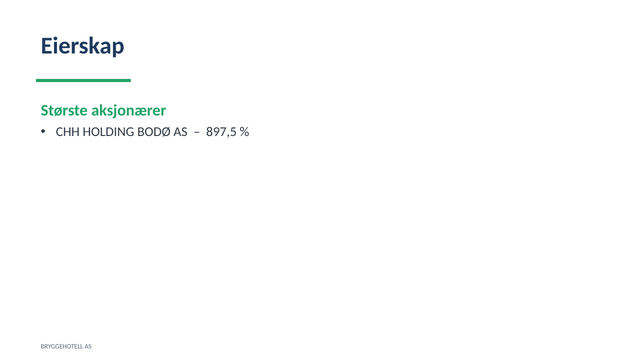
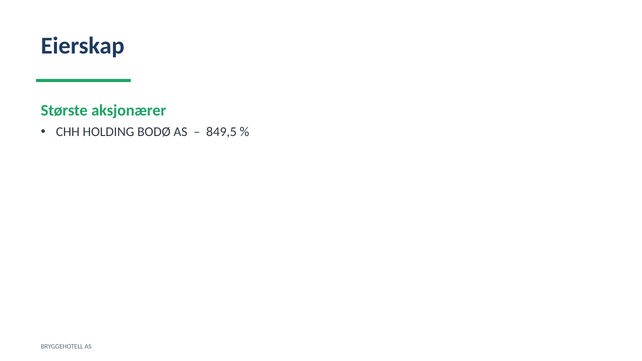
897,5: 897,5 -> 849,5
